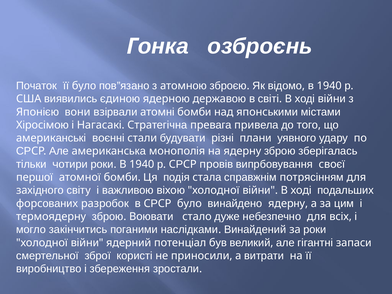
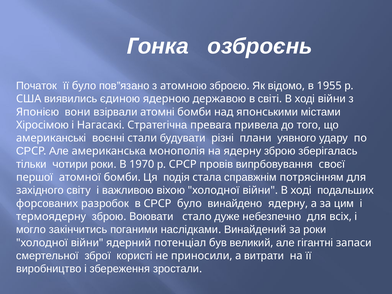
1940 at (329, 86): 1940 -> 1955
1940 at (142, 164): 1940 -> 1970
